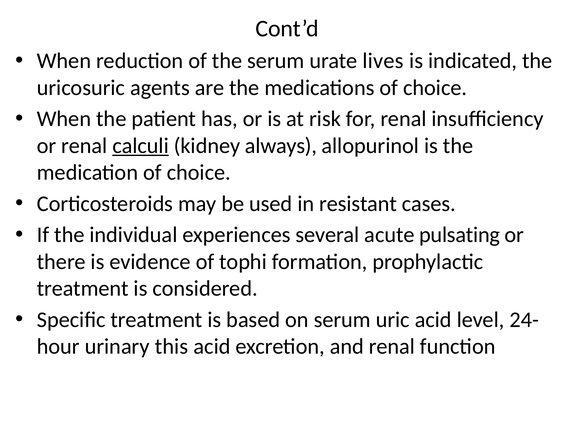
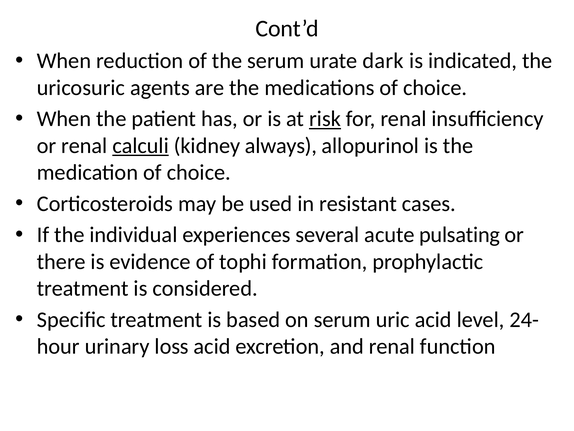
lives: lives -> dark
risk underline: none -> present
this: this -> loss
